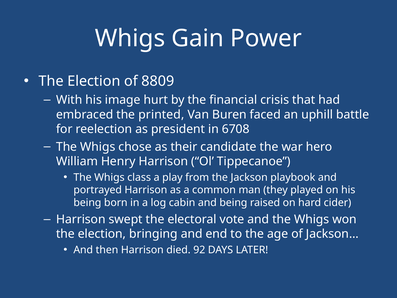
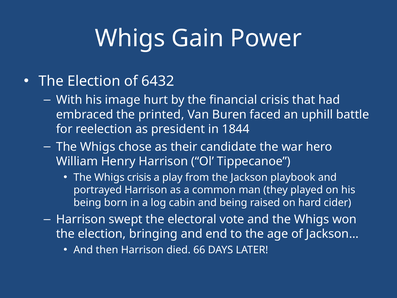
8809: 8809 -> 6432
6708: 6708 -> 1844
Whigs class: class -> crisis
92: 92 -> 66
